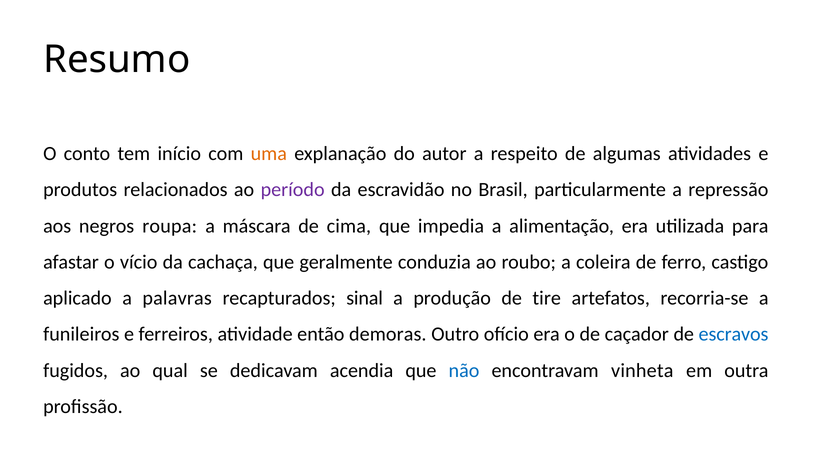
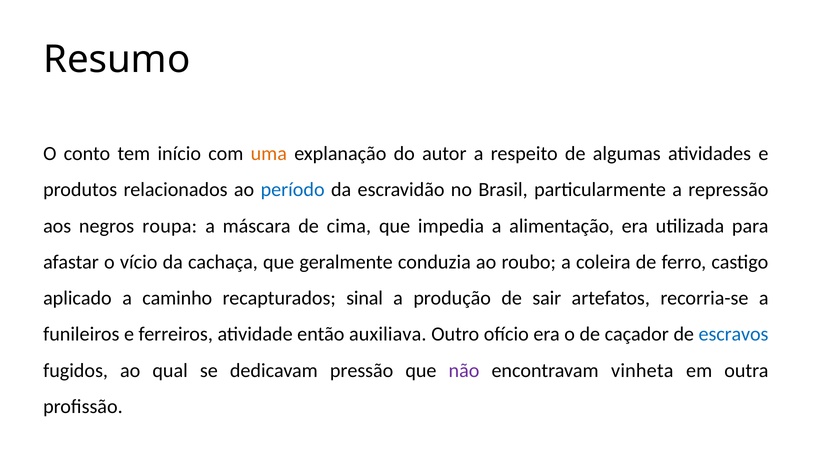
período colour: purple -> blue
palavras: palavras -> caminho
tire: tire -> sair
demoras: demoras -> auxiliava
acendia: acendia -> pressão
não colour: blue -> purple
